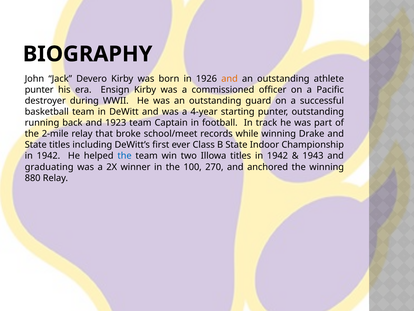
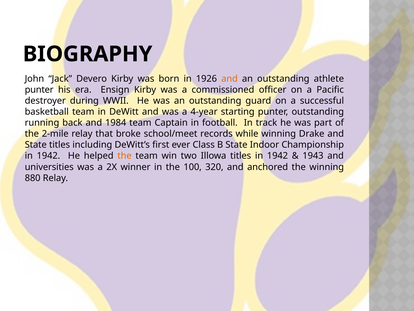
1923: 1923 -> 1984
the at (125, 156) colour: blue -> orange
graduating: graduating -> universities
270: 270 -> 320
